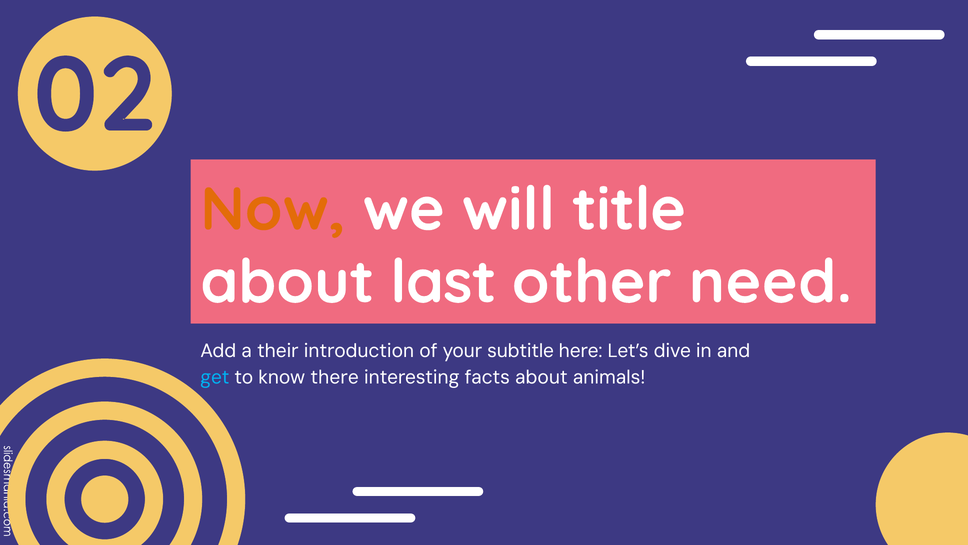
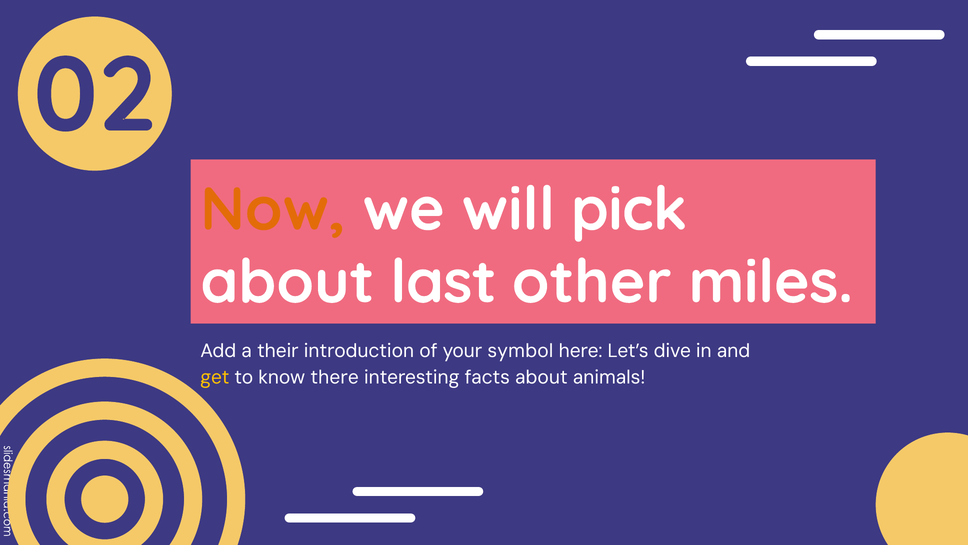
title: title -> pick
need: need -> miles
subtitle: subtitle -> symbol
get colour: light blue -> yellow
